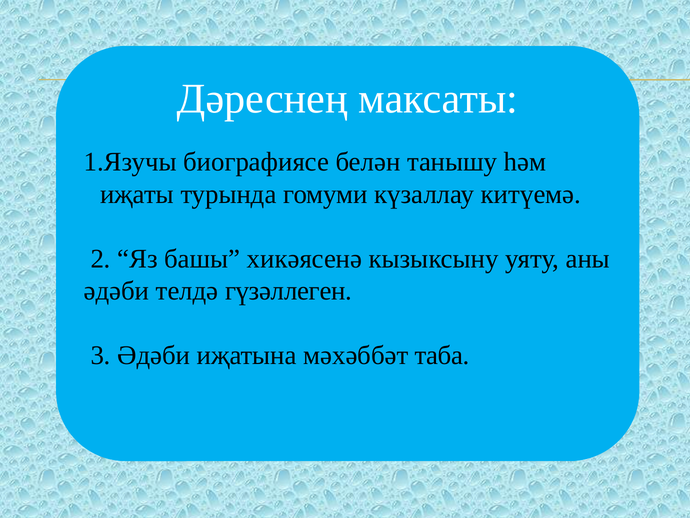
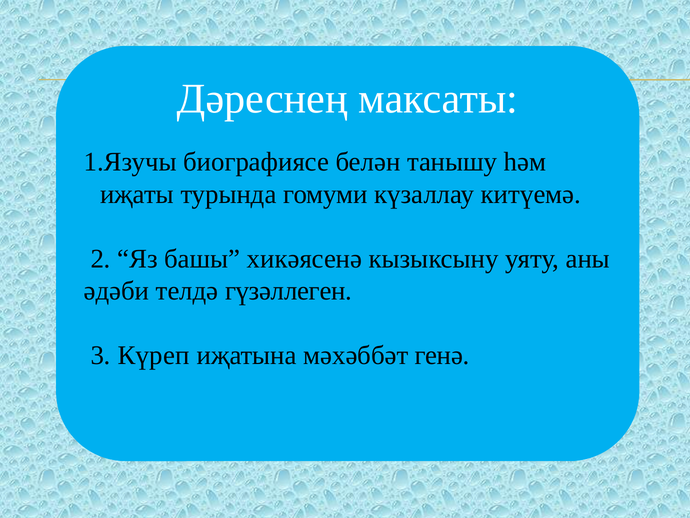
3 Әдәби: Әдәби -> Күреп
таба: таба -> генә
